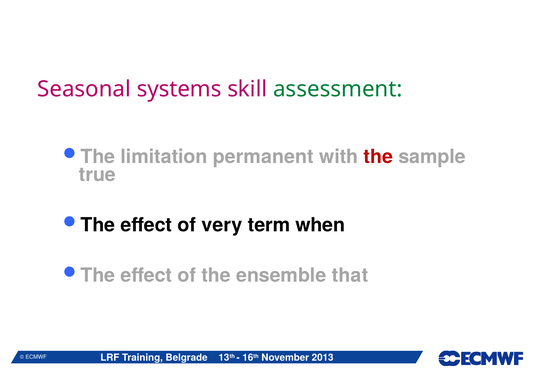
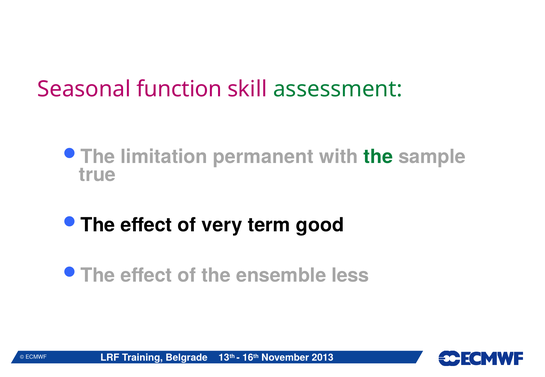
systems: systems -> function
the at (378, 157) colour: red -> green
when: when -> good
that: that -> less
